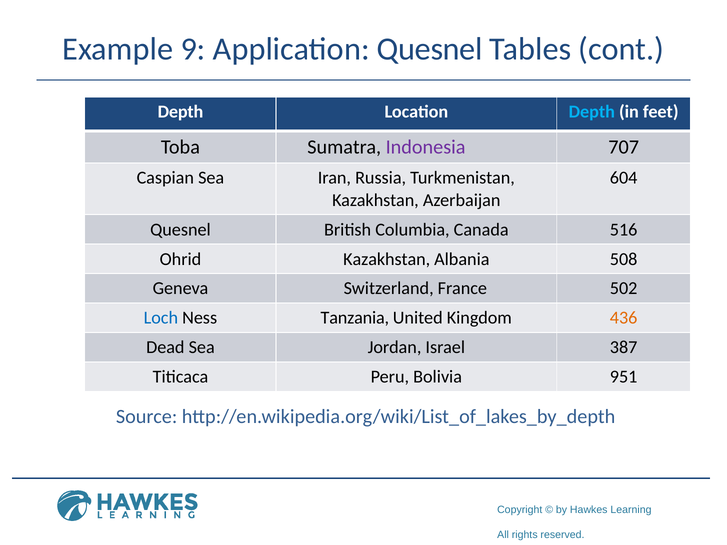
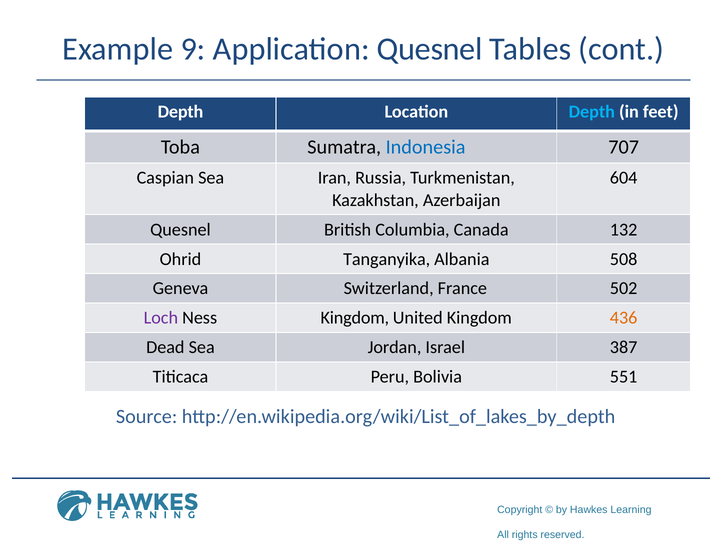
Indonesia colour: purple -> blue
516: 516 -> 132
Ohrid Kazakhstan: Kazakhstan -> Tanganyika
Loch colour: blue -> purple
Ness Tanzania: Tanzania -> Kingdom
951: 951 -> 551
